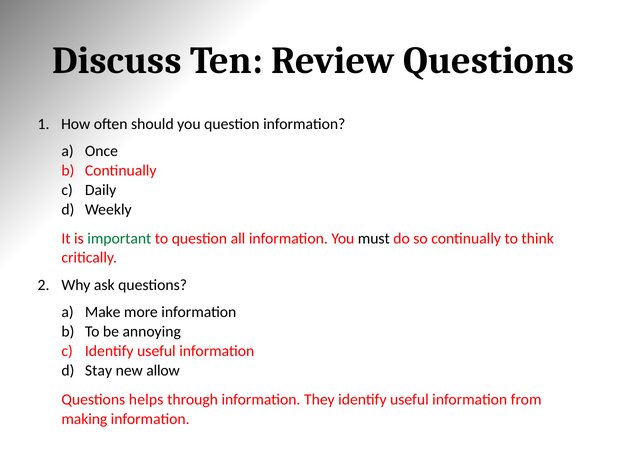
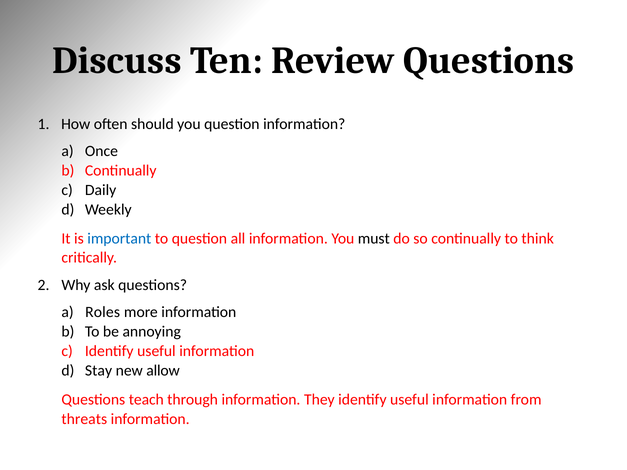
important colour: green -> blue
Make: Make -> Roles
helps: helps -> teach
making: making -> threats
